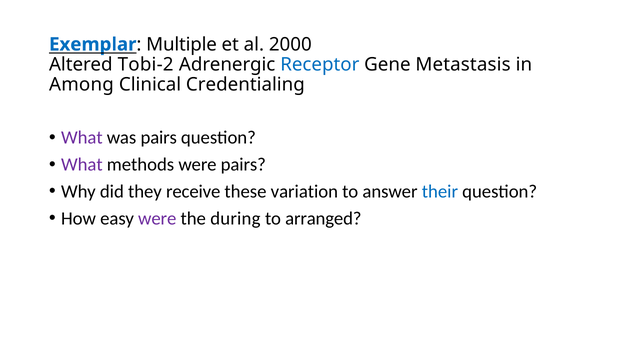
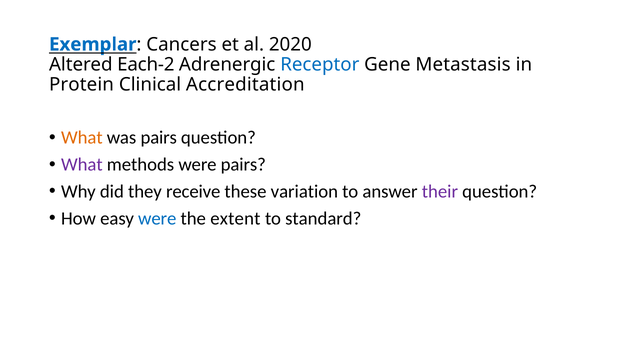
Multiple: Multiple -> Cancers
2000: 2000 -> 2020
Tobi-2: Tobi-2 -> Each-2
Among: Among -> Protein
Credentialing: Credentialing -> Accreditation
What at (82, 138) colour: purple -> orange
their colour: blue -> purple
were at (157, 219) colour: purple -> blue
during: during -> extent
arranged: arranged -> standard
